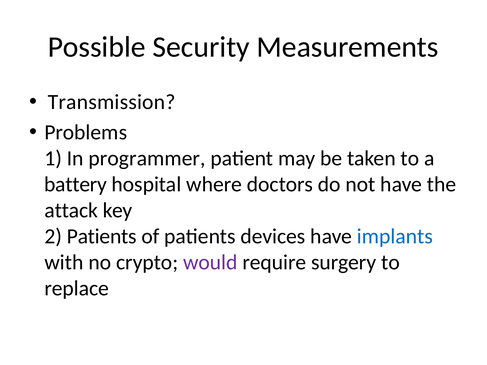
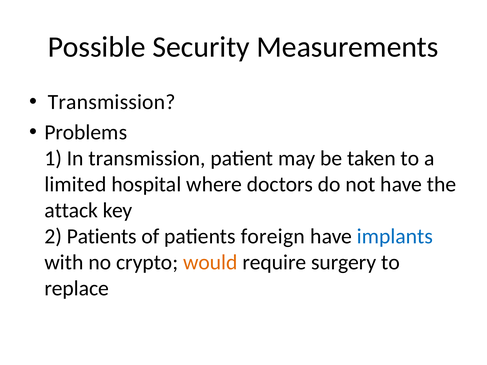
In programmer: programmer -> transmission
battery: battery -> limited
devices: devices -> foreign
would colour: purple -> orange
